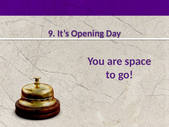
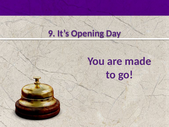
space: space -> made
